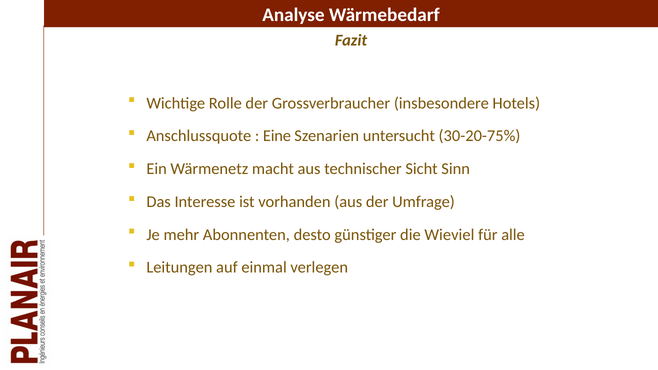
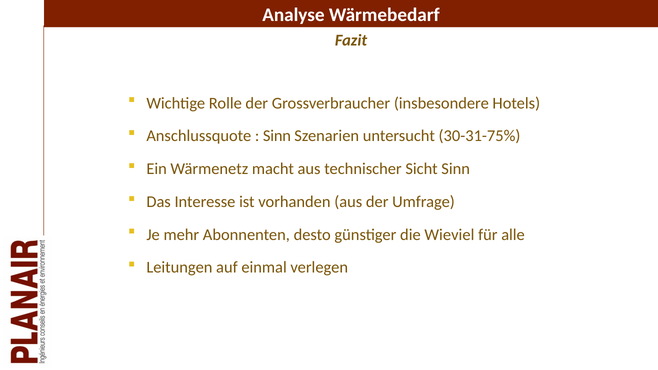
Eine at (277, 136): Eine -> Sinn
30-20-75%: 30-20-75% -> 30-31-75%
